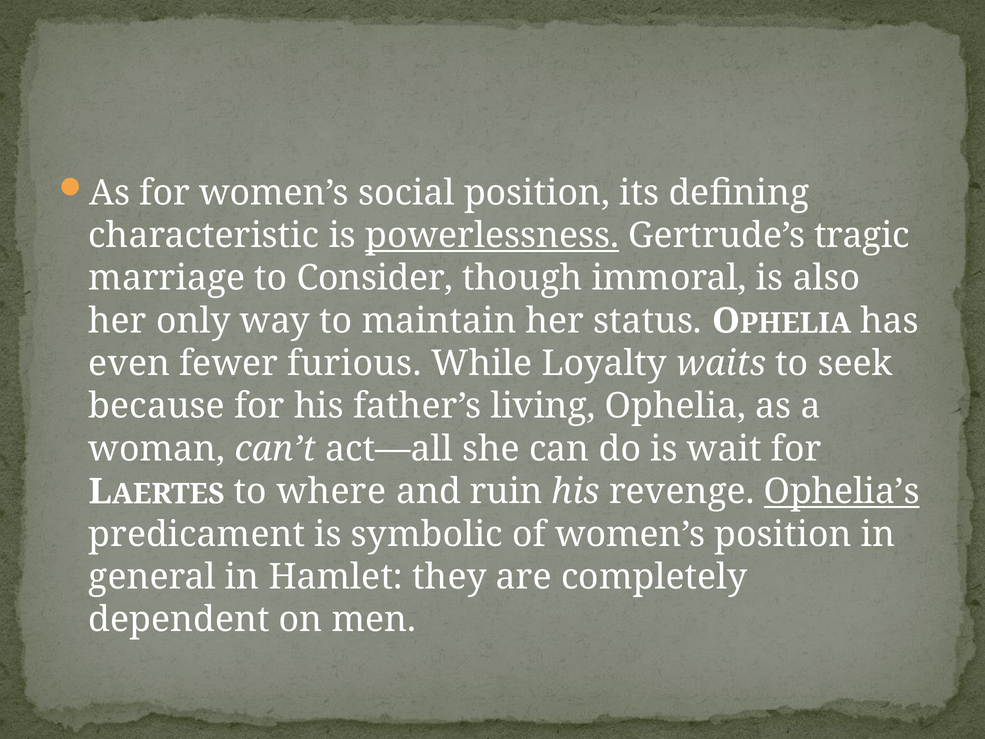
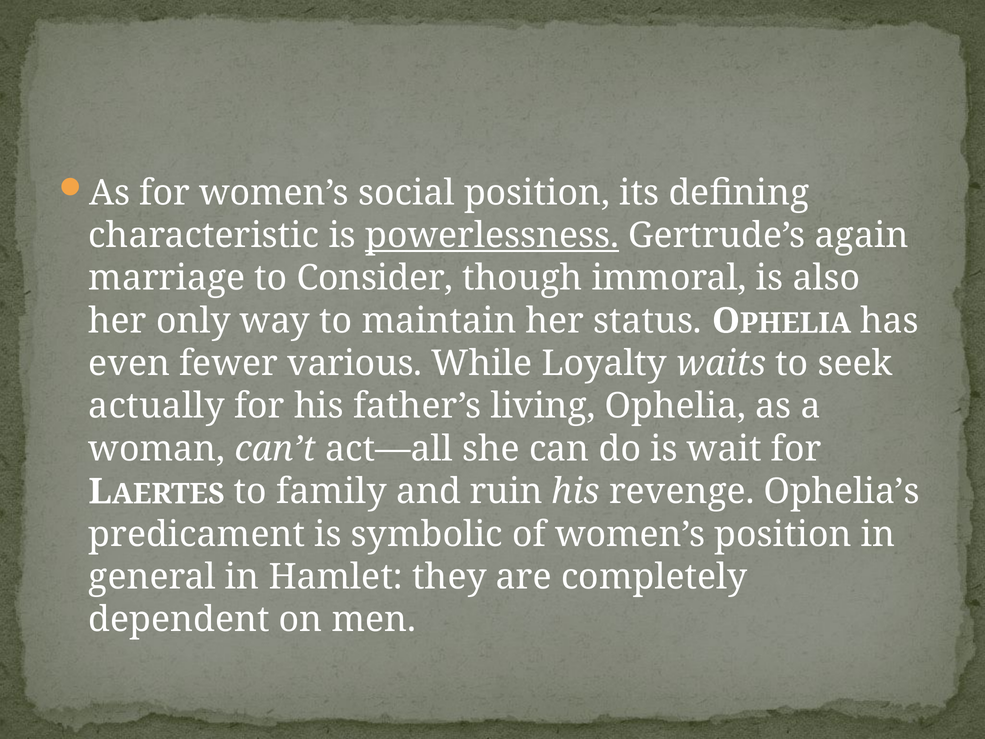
tragic: tragic -> again
furious: furious -> various
because: because -> actually
where: where -> family
Ophelia’s underline: present -> none
